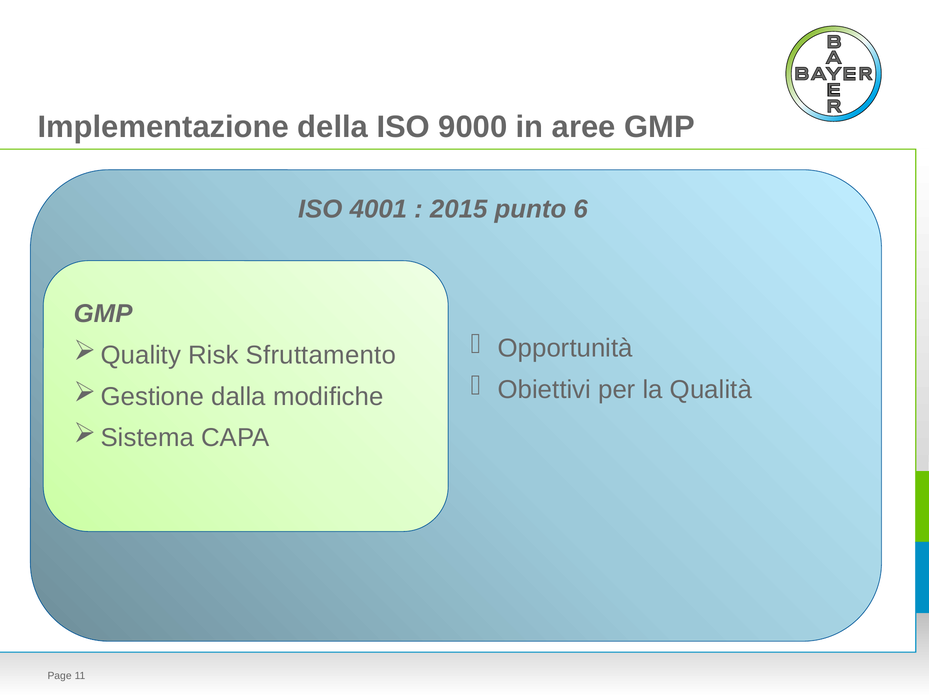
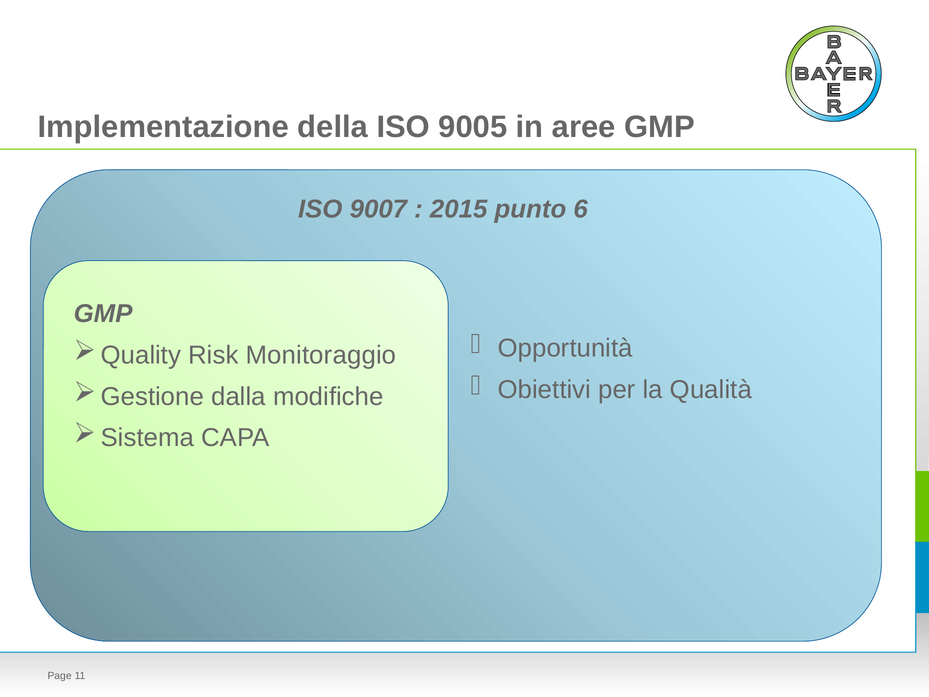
9000: 9000 -> 9005
4001: 4001 -> 9007
Sfruttamento: Sfruttamento -> Monitoraggio
